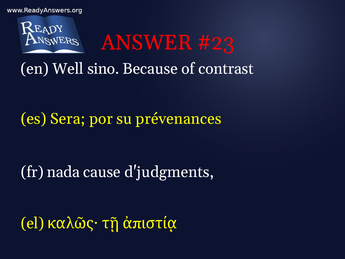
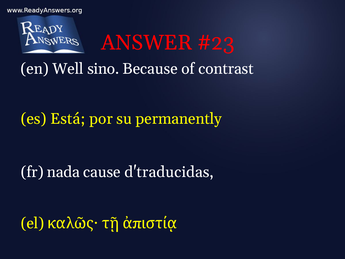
Sera: Sera -> Está
prévenances: prévenances -> permanently
d'judgments: d'judgments -> d'traducidas
